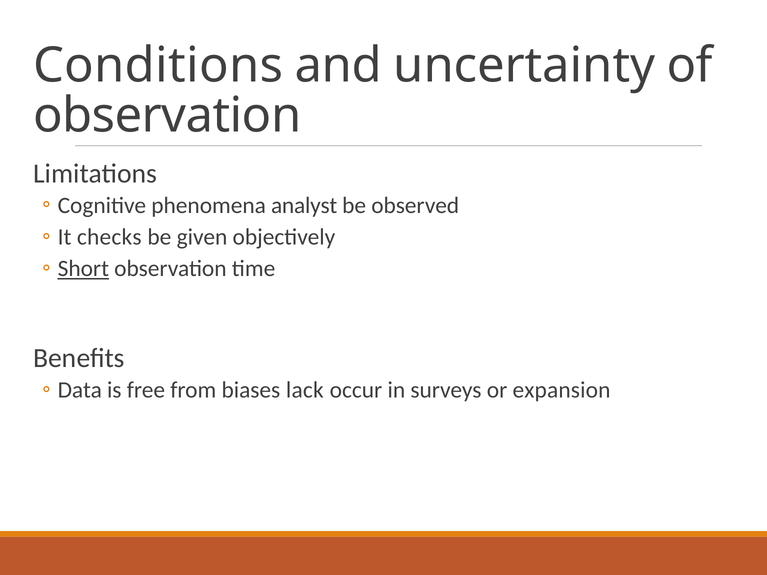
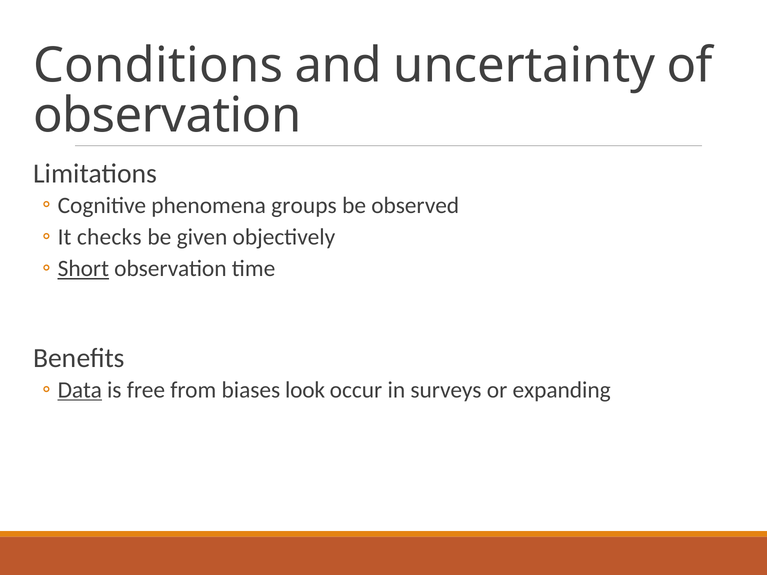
analyst: analyst -> groups
Data underline: none -> present
lack: lack -> look
expansion: expansion -> expanding
